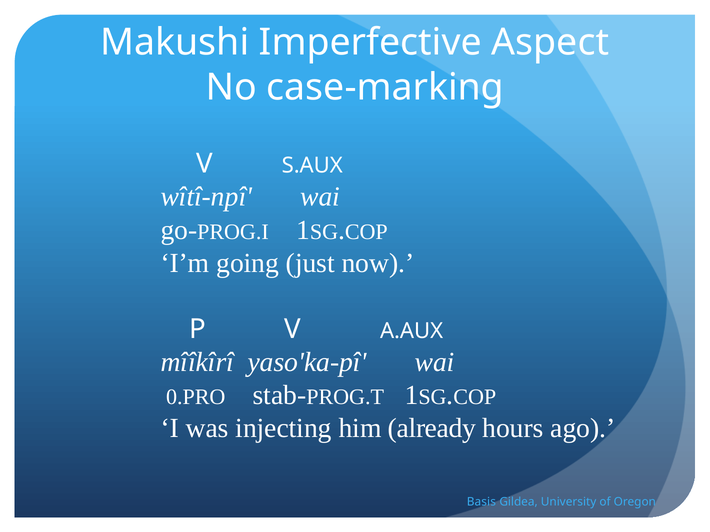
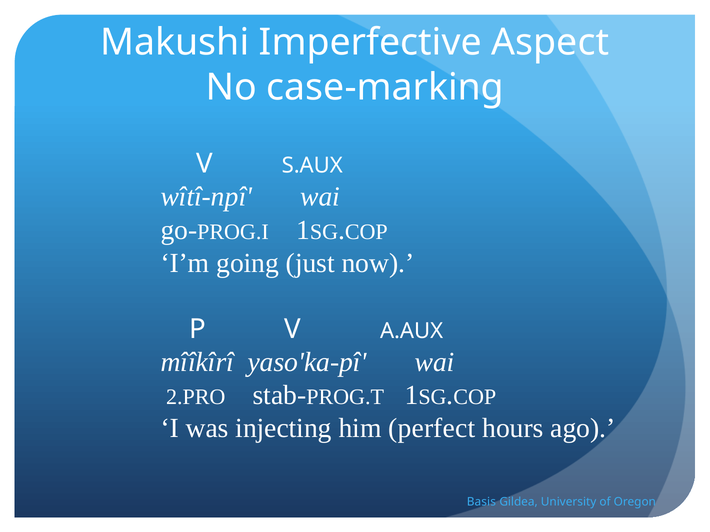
0.PRO: 0.PRO -> 2.PRO
already: already -> perfect
